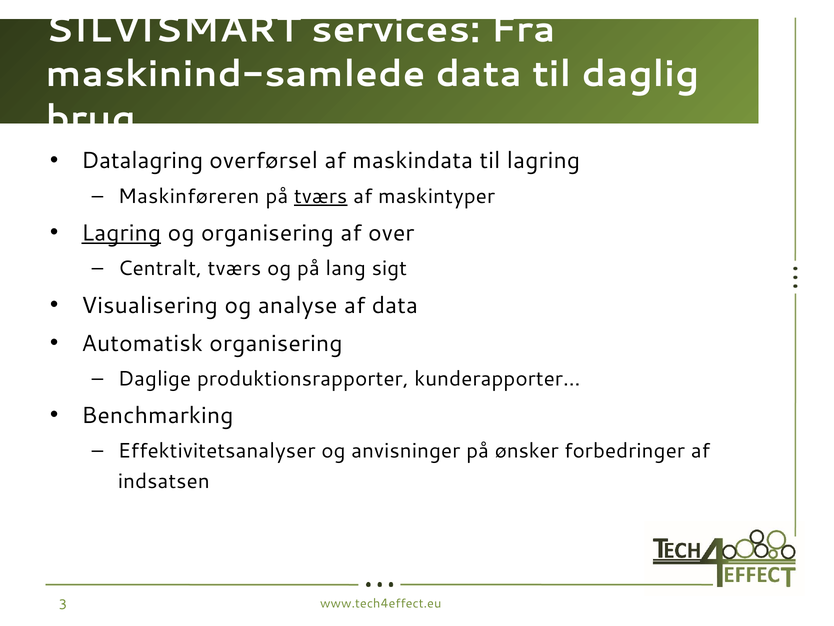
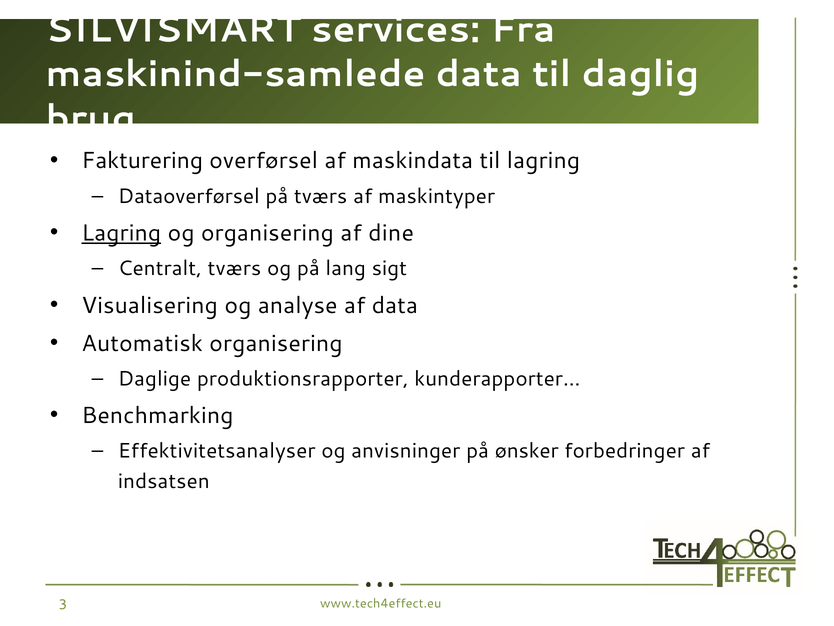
Datalagring: Datalagring -> Fakturering
Maskinføreren: Maskinføreren -> Dataoverførsel
tværs at (321, 196) underline: present -> none
over: over -> dine
